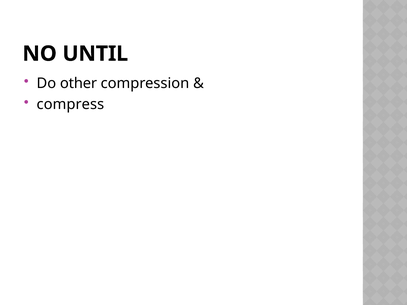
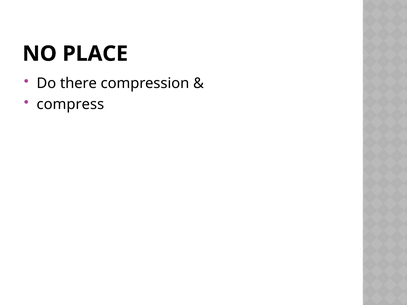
UNTIL: UNTIL -> PLACE
other: other -> there
